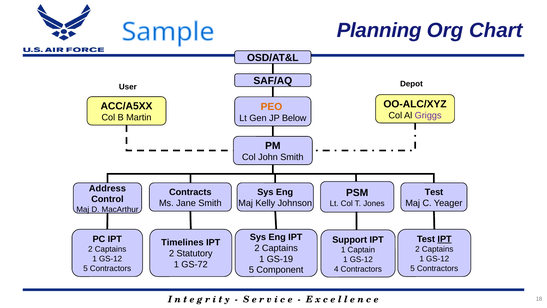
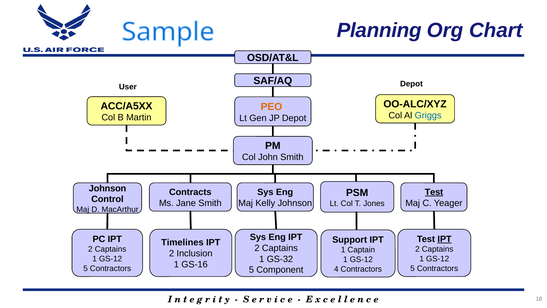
Griggs colour: purple -> blue
JP Below: Below -> Depot
Address at (107, 188): Address -> Johnson
Test at (434, 192) underline: none -> present
Statutory: Statutory -> Inclusion
GS-19: GS-19 -> GS-32
GS-72: GS-72 -> GS-16
